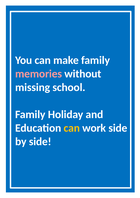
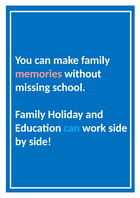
can at (72, 128) colour: yellow -> light blue
